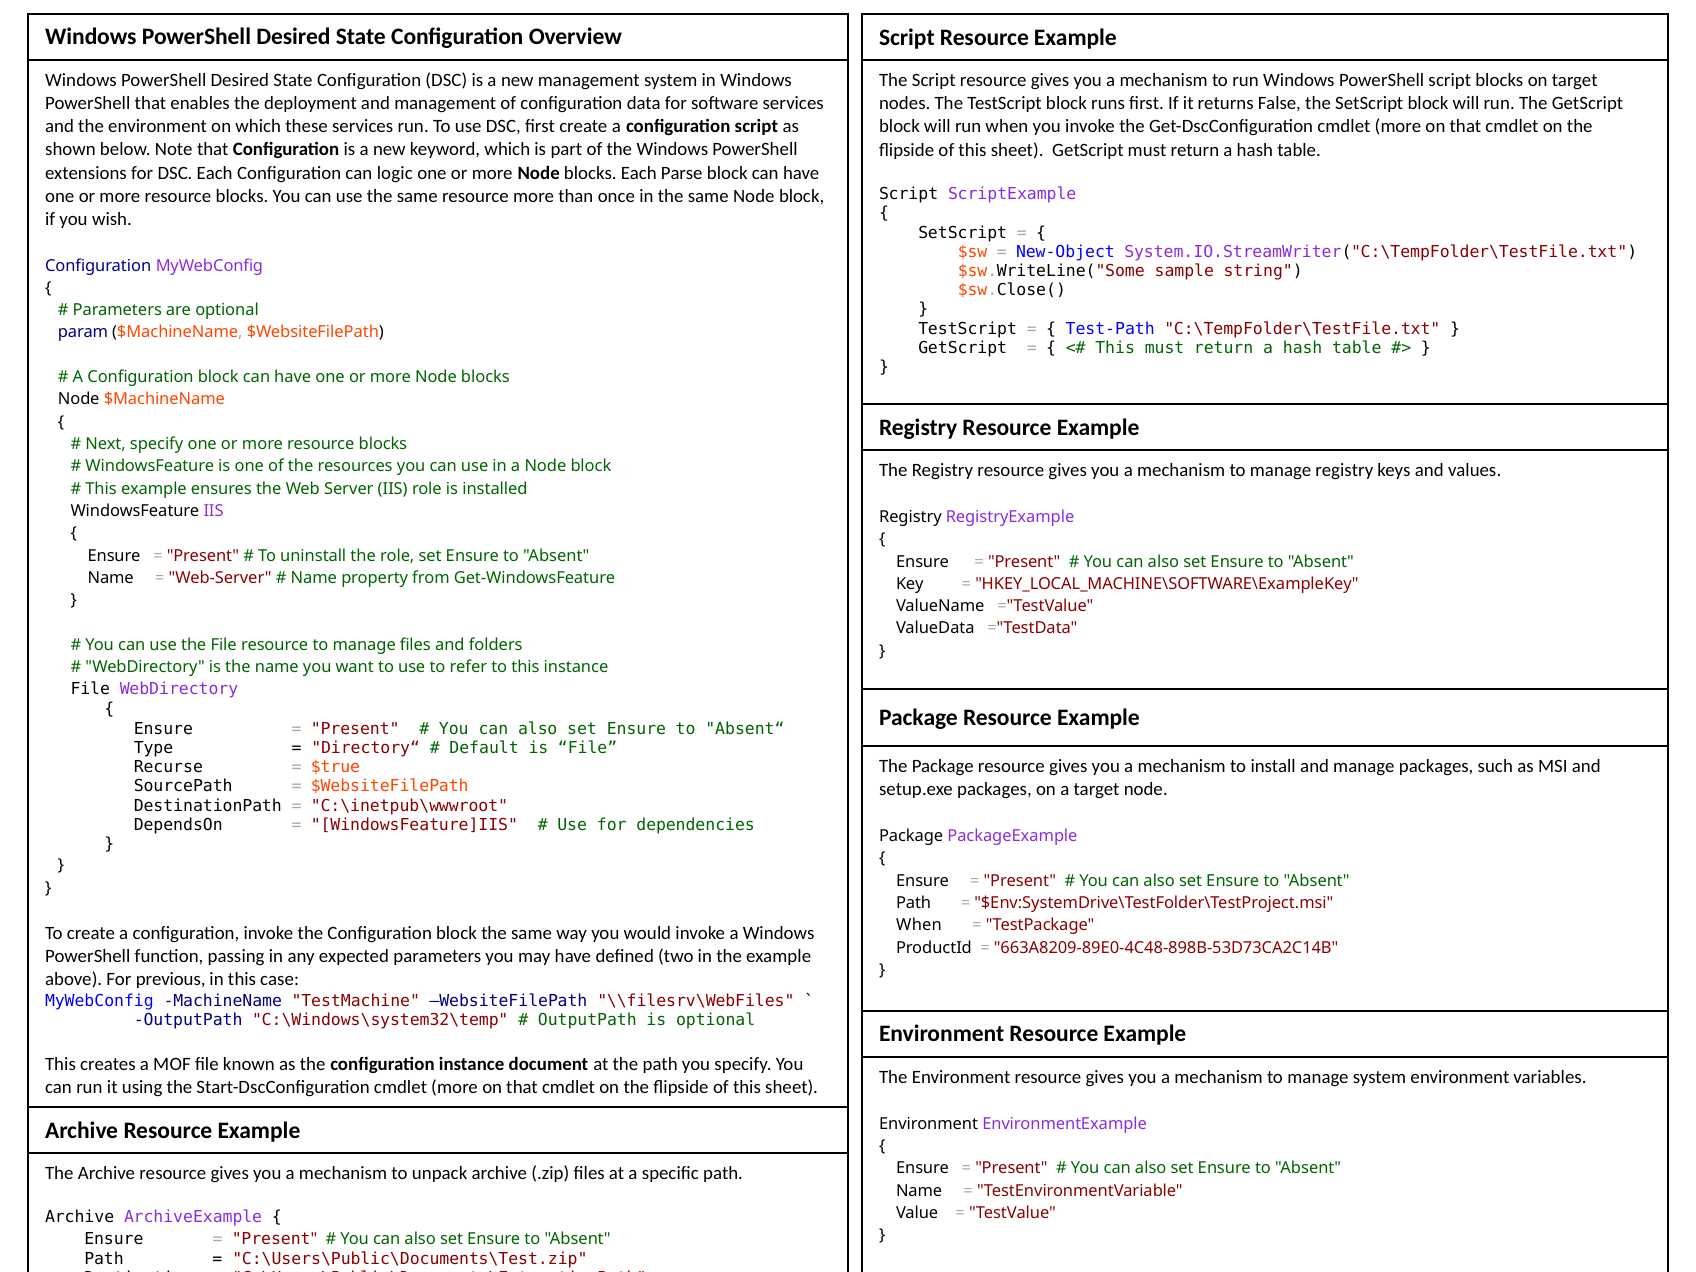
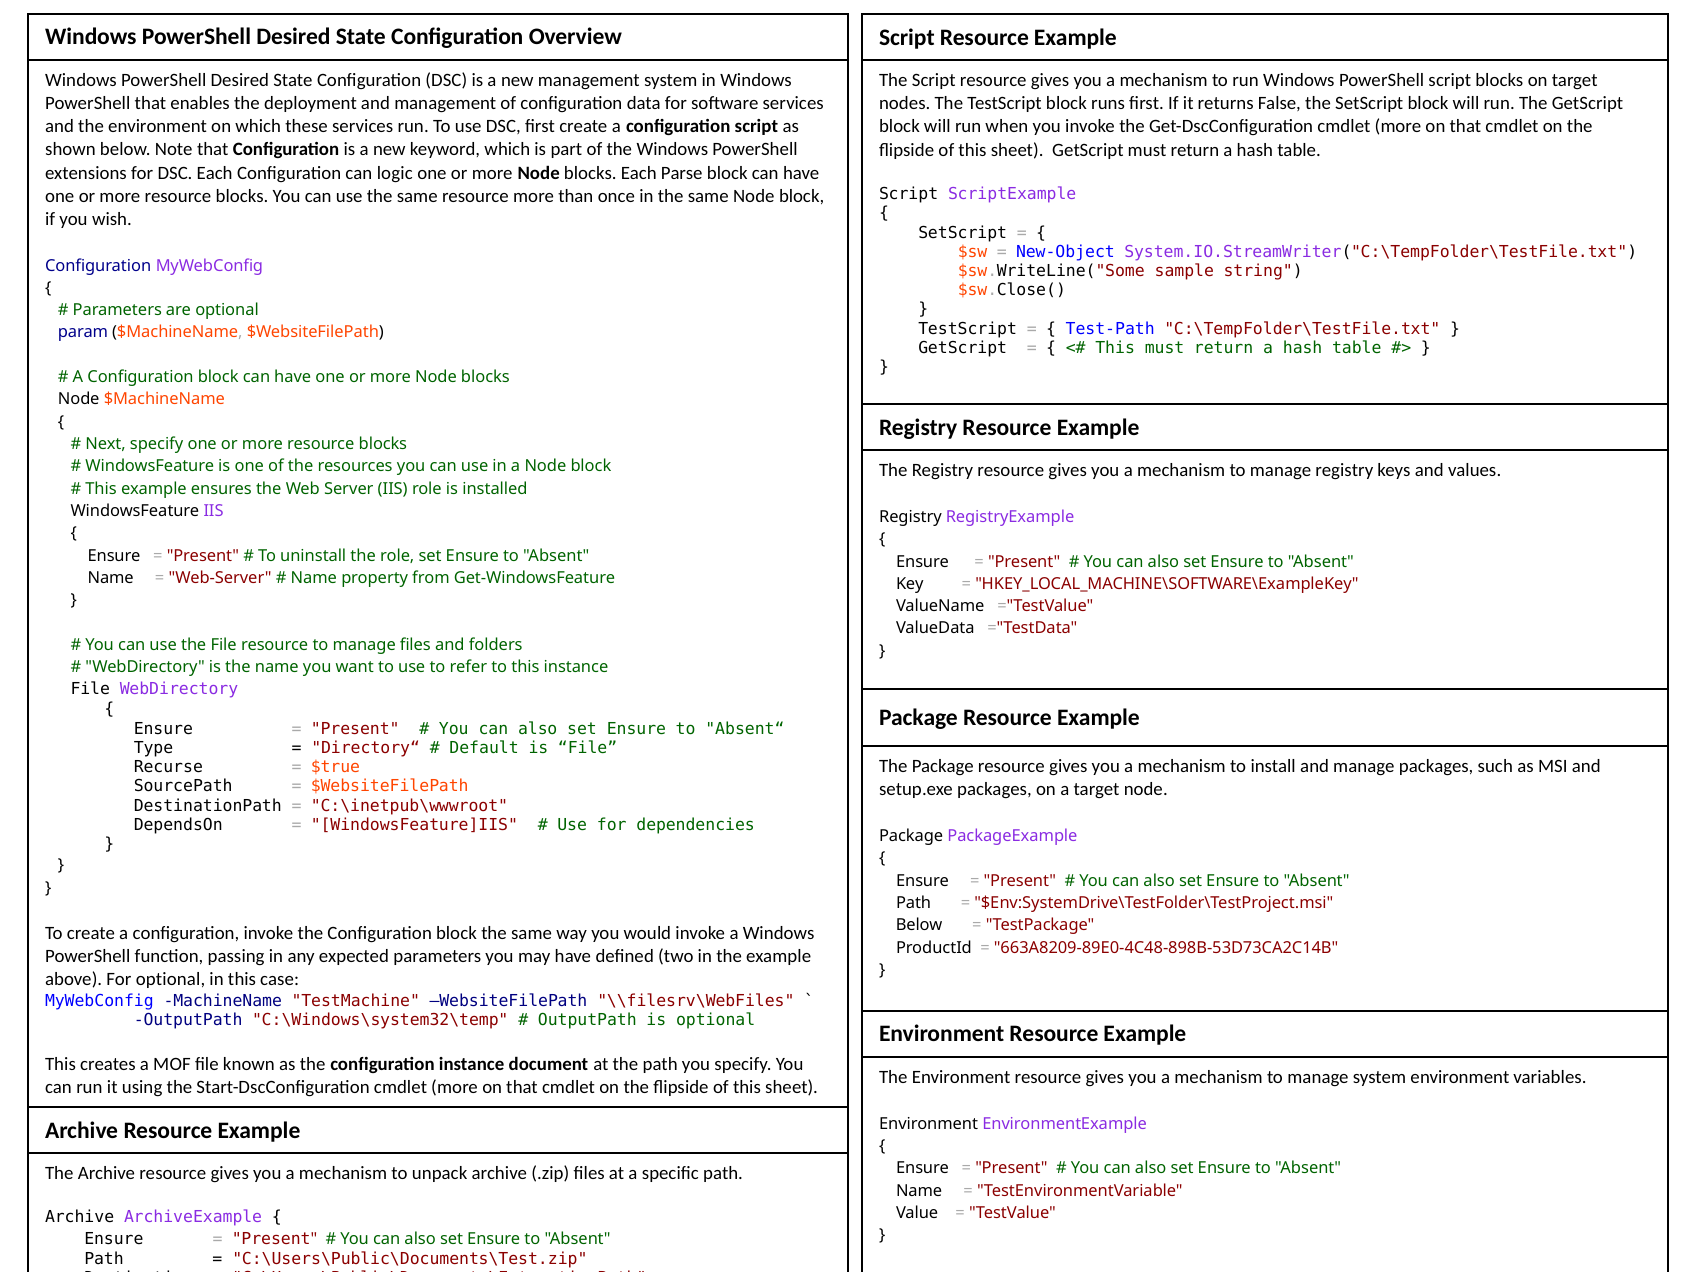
When at (919, 925): When -> Below
For previous: previous -> optional
